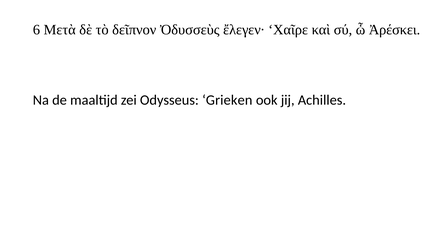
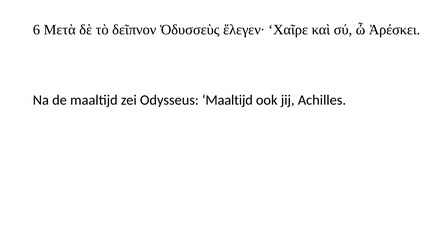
Odysseus Grieken: Grieken -> Maaltijd
